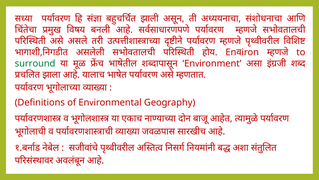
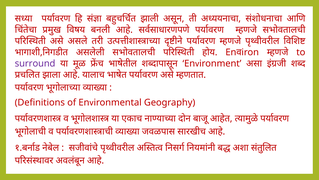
surround colour: green -> purple
